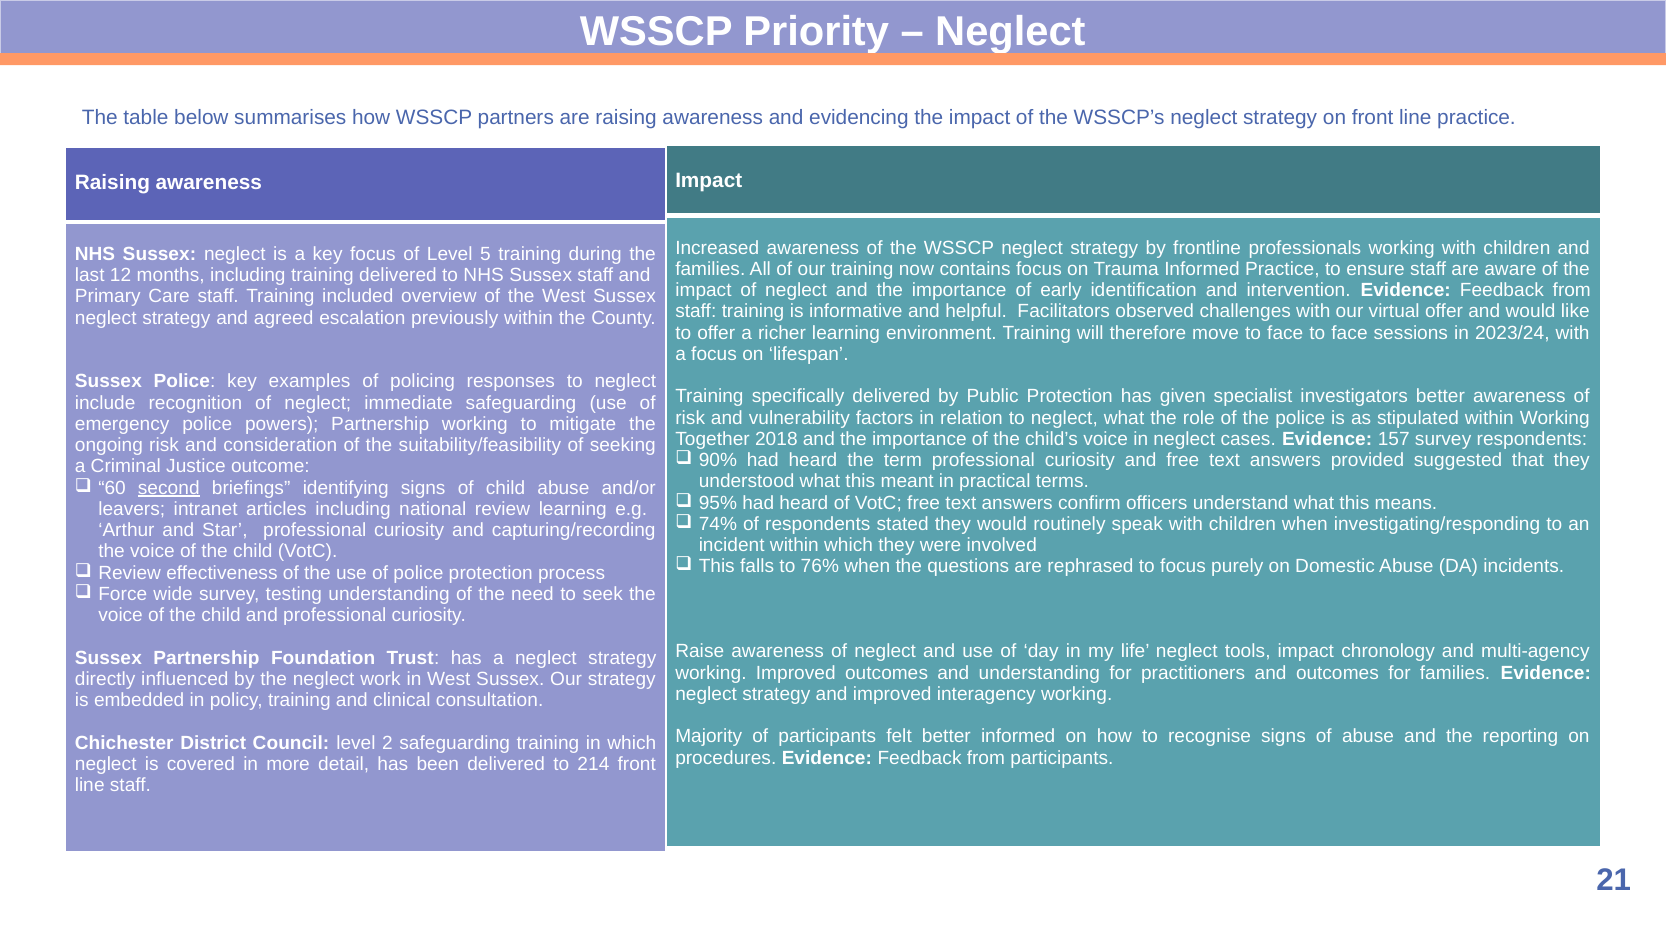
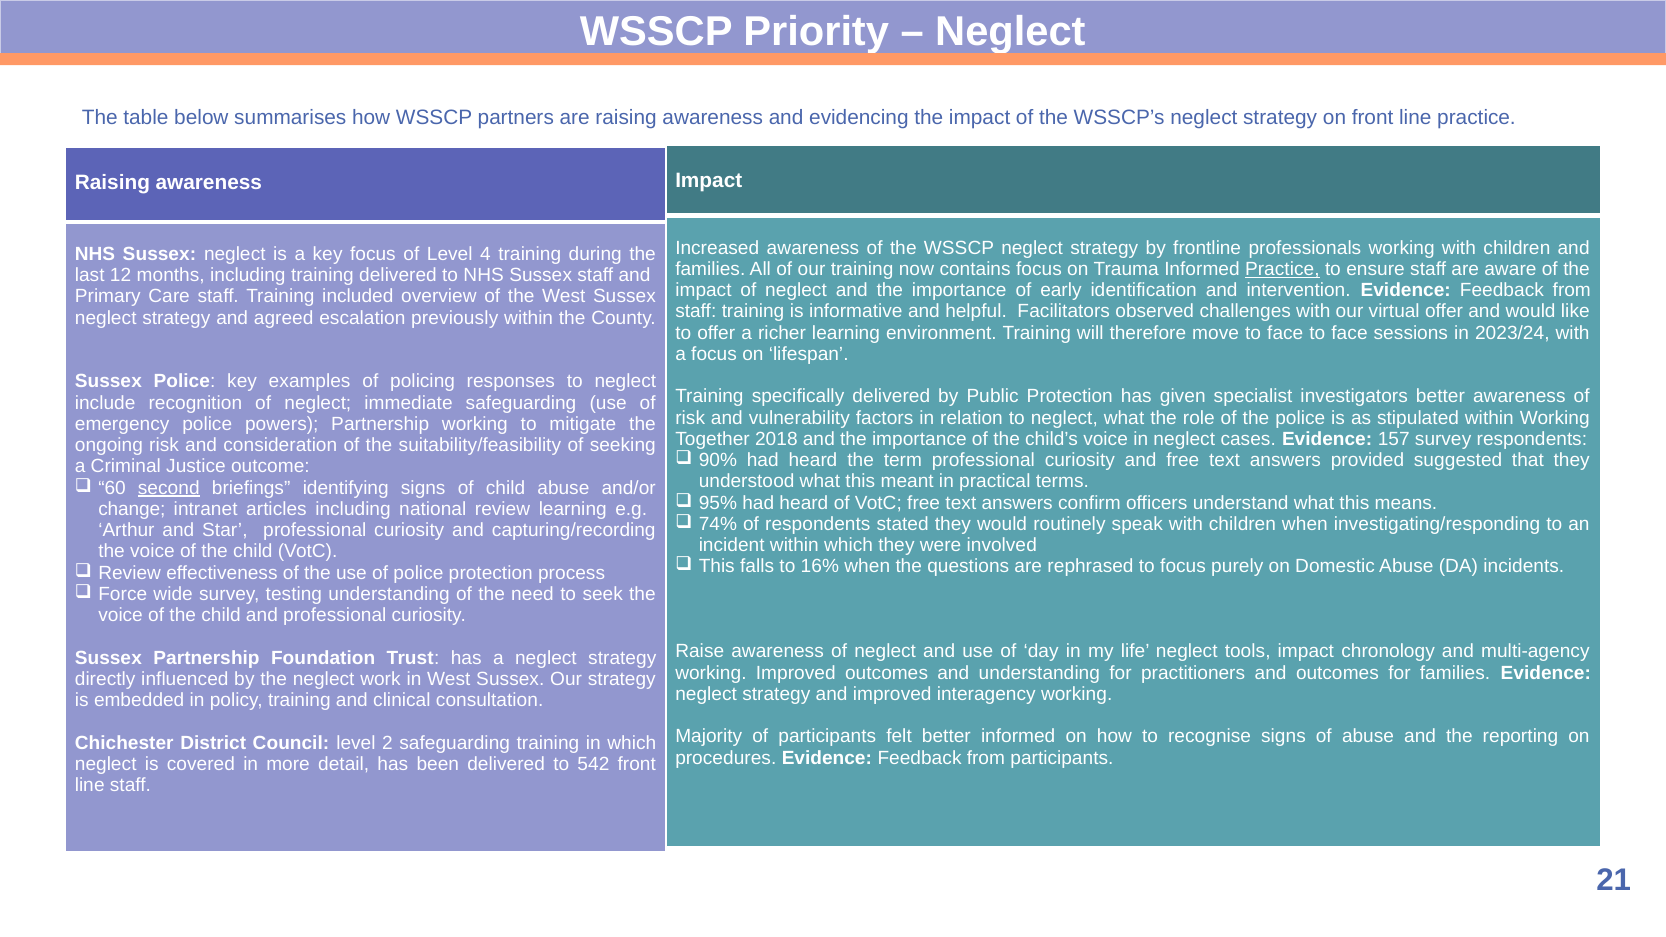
5: 5 -> 4
Practice at (1282, 269) underline: none -> present
leavers: leavers -> change
76%: 76% -> 16%
214: 214 -> 542
